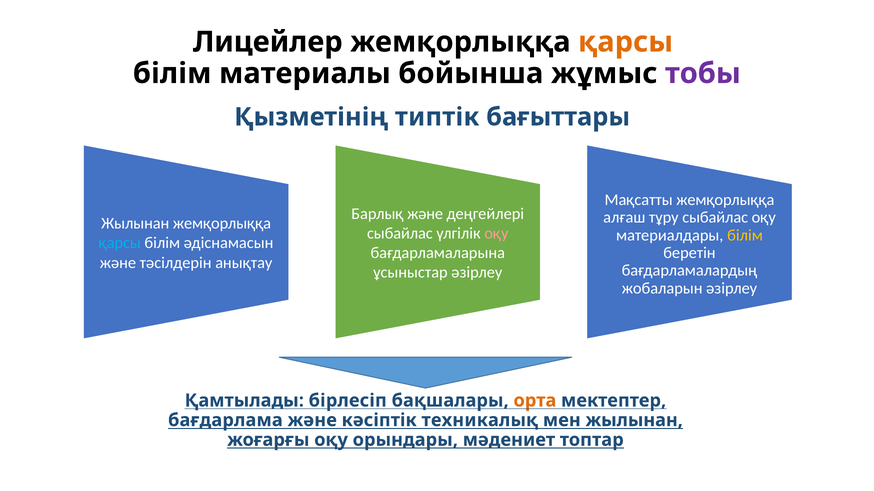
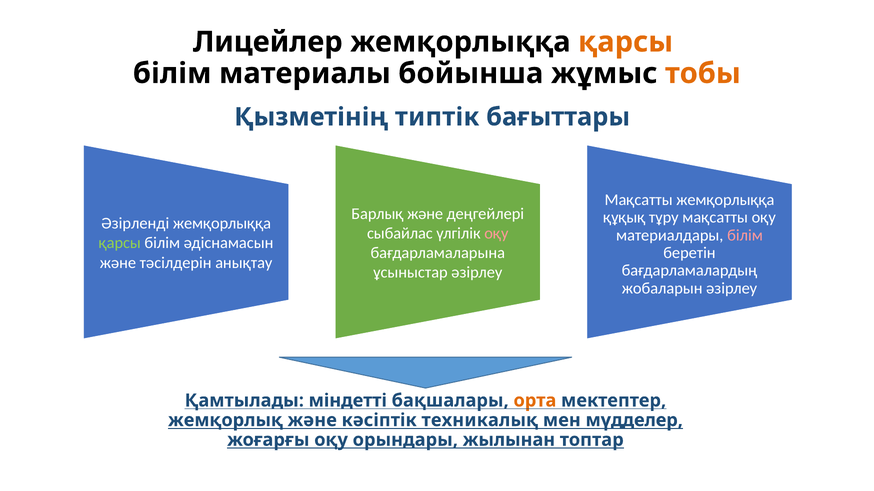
тобы colour: purple -> orange
алғаш: алғаш -> құқық
сыбайлас at (715, 218): сыбайлас -> мақсатты
Жылынан at (135, 224): Жылынан -> Әзірленді
білім at (745, 235) colour: yellow -> pink
қарсы at (120, 243) colour: light blue -> light green
бірлесіп: бірлесіп -> міндетті
бағдарлама: бағдарлама -> жемқорлық
мен жылынан: жылынан -> мүдделер
мәдениет: мәдениет -> жылынан
